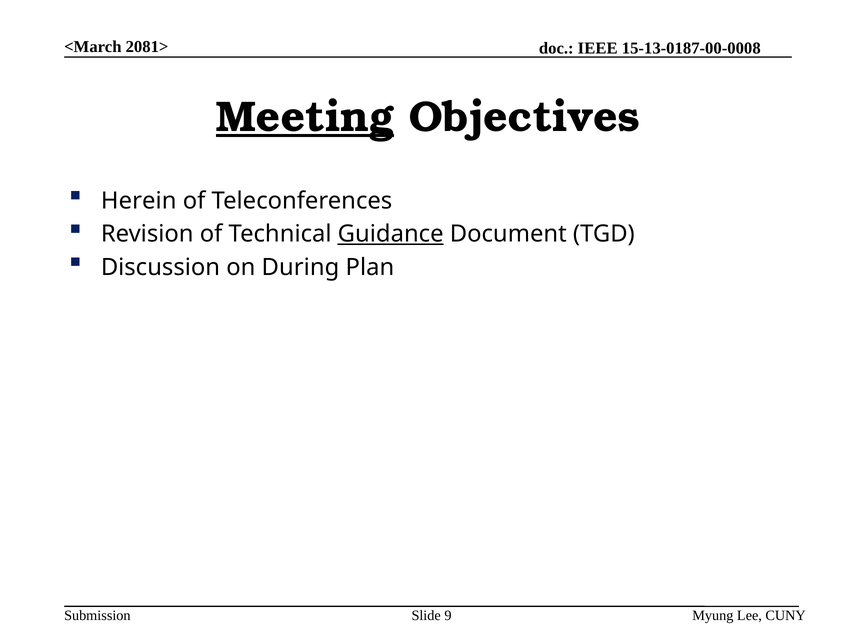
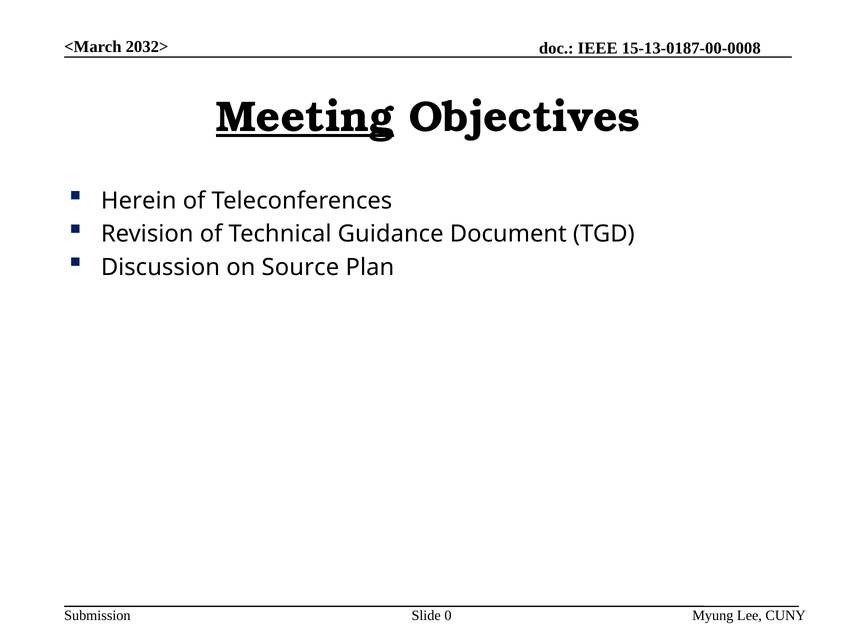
2081>: 2081> -> 2032>
Guidance underline: present -> none
During: During -> Source
9: 9 -> 0
